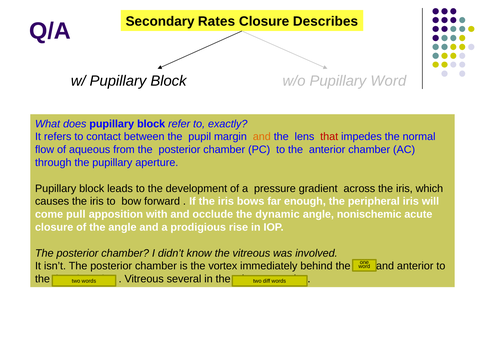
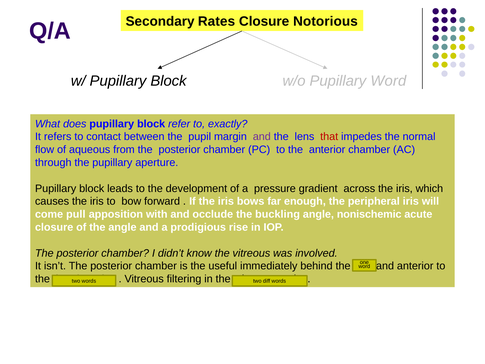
Describes: Describes -> Notorious
and at (262, 137) colour: orange -> purple
dynamic: dynamic -> buckling
vortex: vortex -> useful
several: several -> filtering
